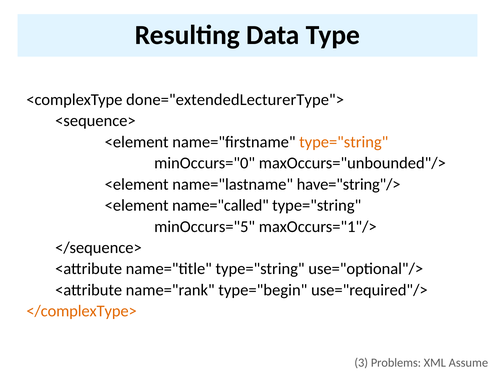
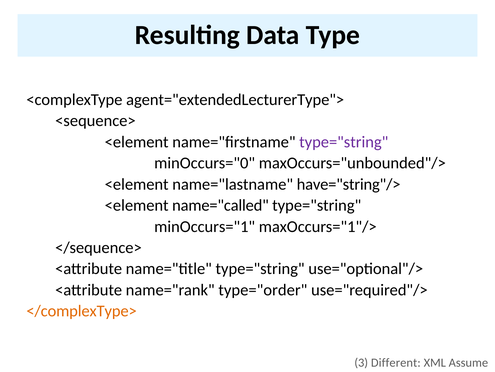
done="extendedLecturerType">: done="extendedLecturerType"> -> agent="extendedLecturerType">
type="string at (344, 142) colour: orange -> purple
minOccurs="5: minOccurs="5 -> minOccurs="1
type="begin: type="begin -> type="order
Problems: Problems -> Different
